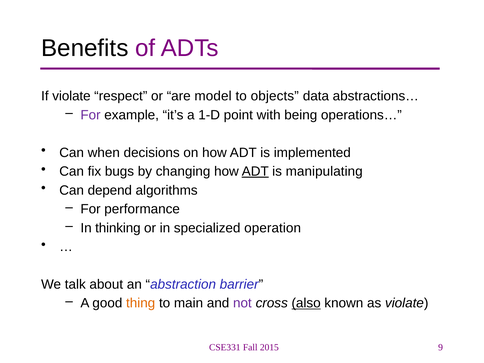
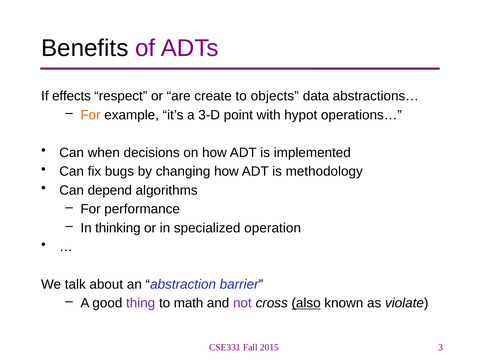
If violate: violate -> effects
model: model -> create
For at (91, 115) colour: purple -> orange
1-D: 1-D -> 3-D
being: being -> hypot
ADT at (255, 171) underline: present -> none
manipulating: manipulating -> methodology
thing colour: orange -> purple
main: main -> math
9: 9 -> 3
